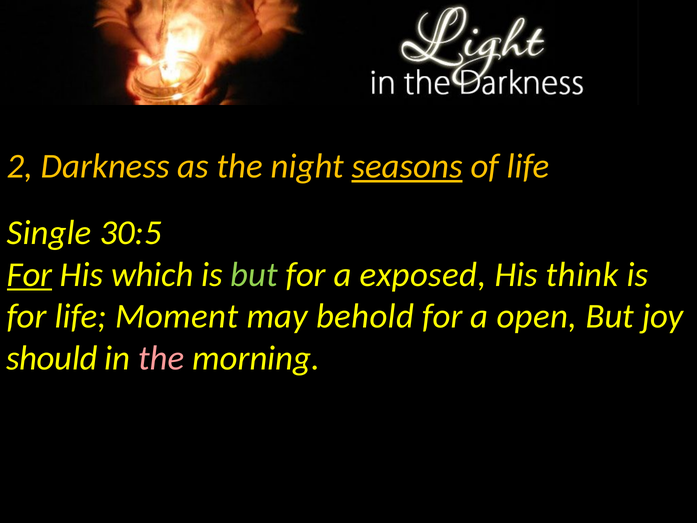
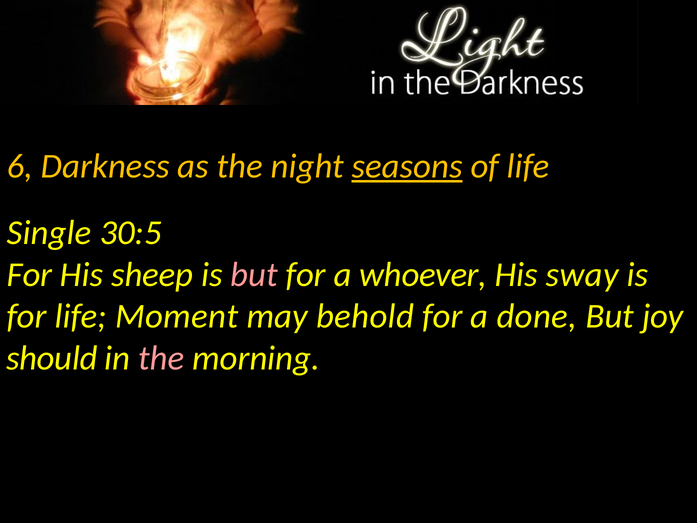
2: 2 -> 6
For at (30, 274) underline: present -> none
which: which -> sheep
but at (254, 274) colour: light green -> pink
exposed: exposed -> whoever
think: think -> sway
open: open -> done
